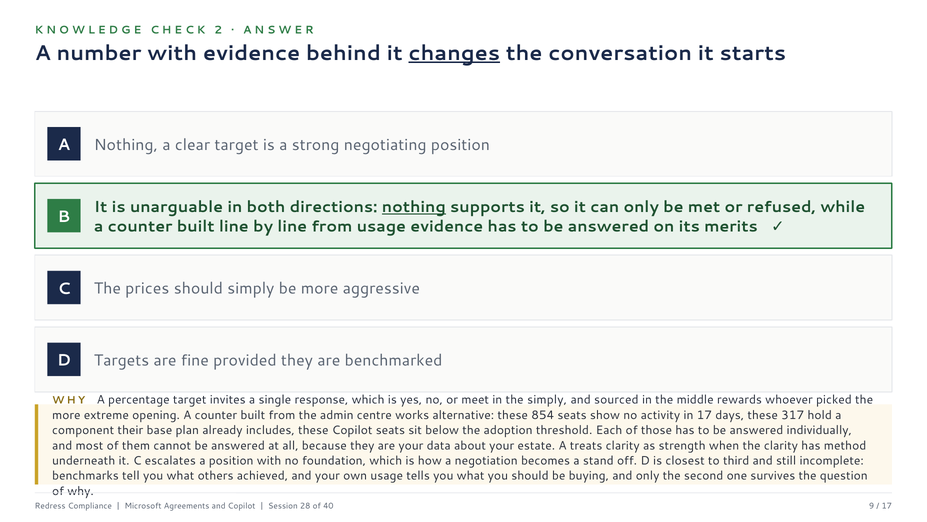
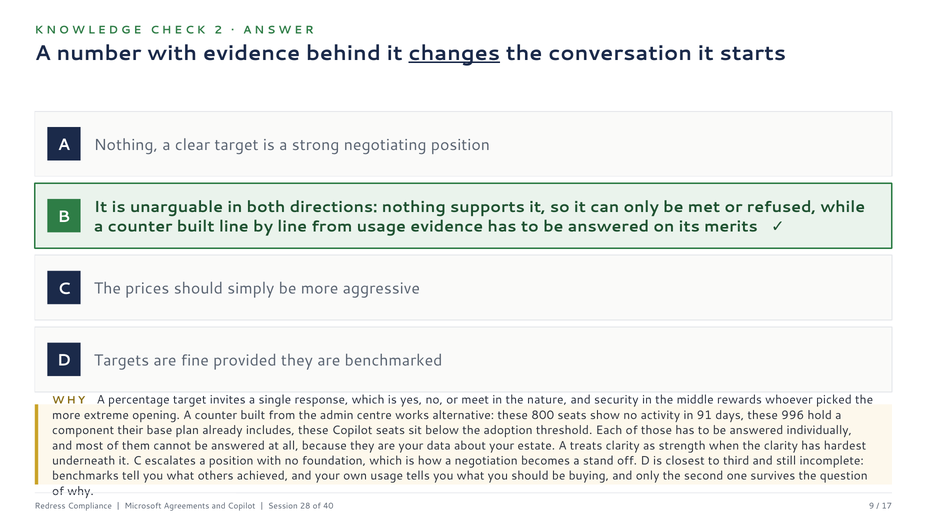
nothing at (414, 207) underline: present -> none
the simply: simply -> nature
sourced: sourced -> security
854: 854 -> 800
in 17: 17 -> 91
317: 317 -> 996
method: method -> hardest
